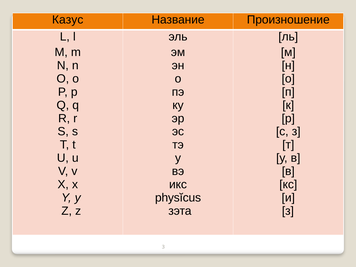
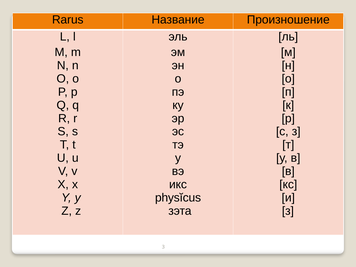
Казус: Казус -> Rarus
